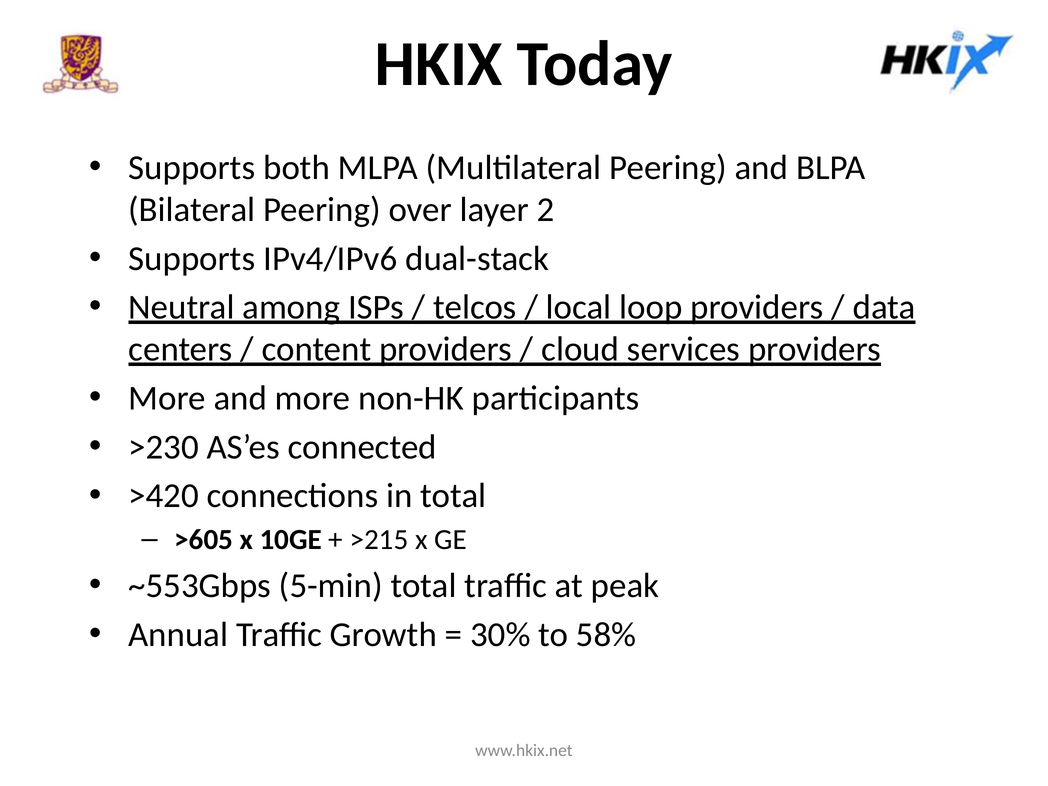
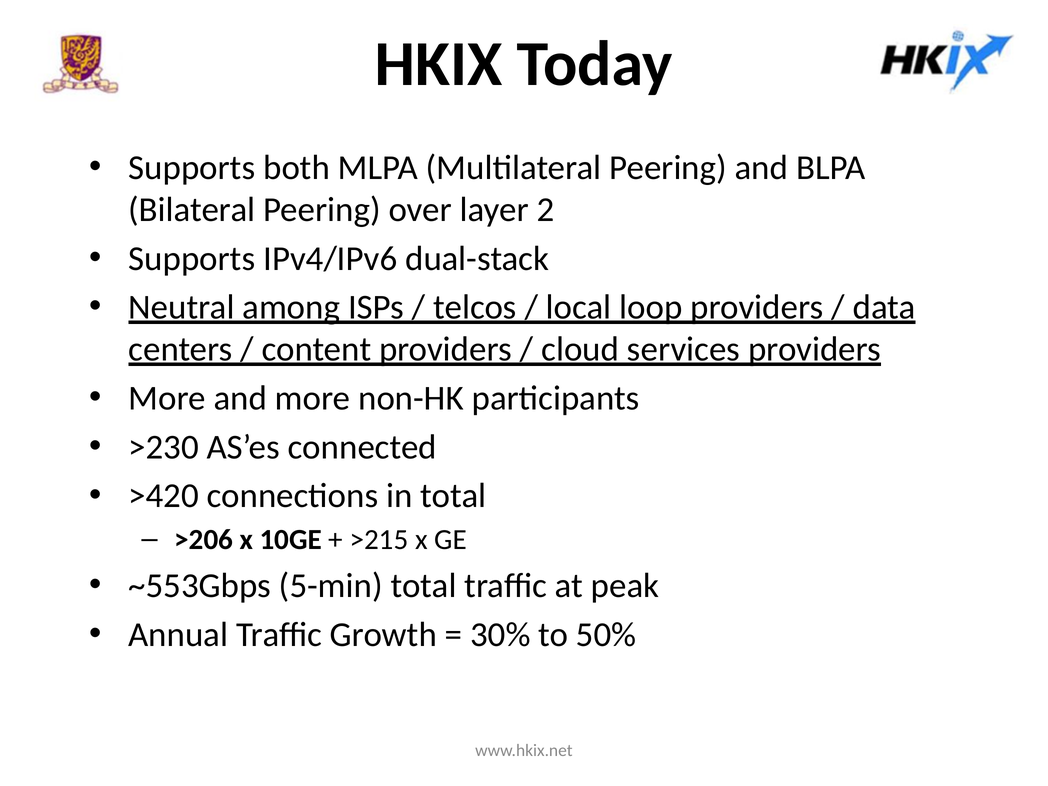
>605: >605 -> >206
58%: 58% -> 50%
